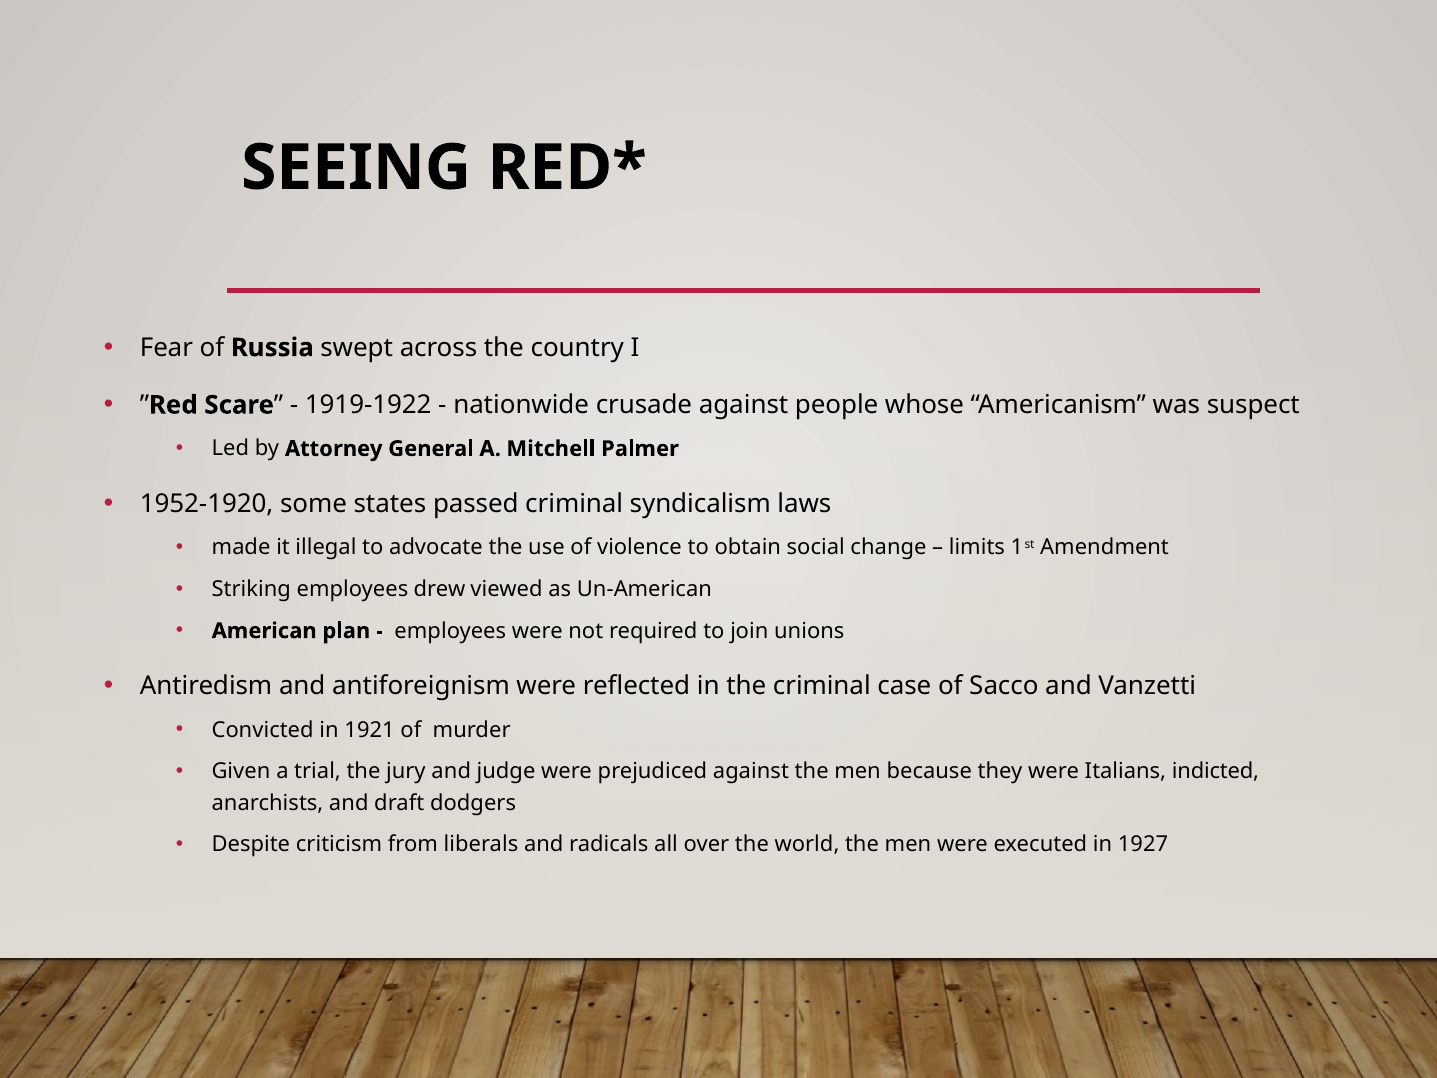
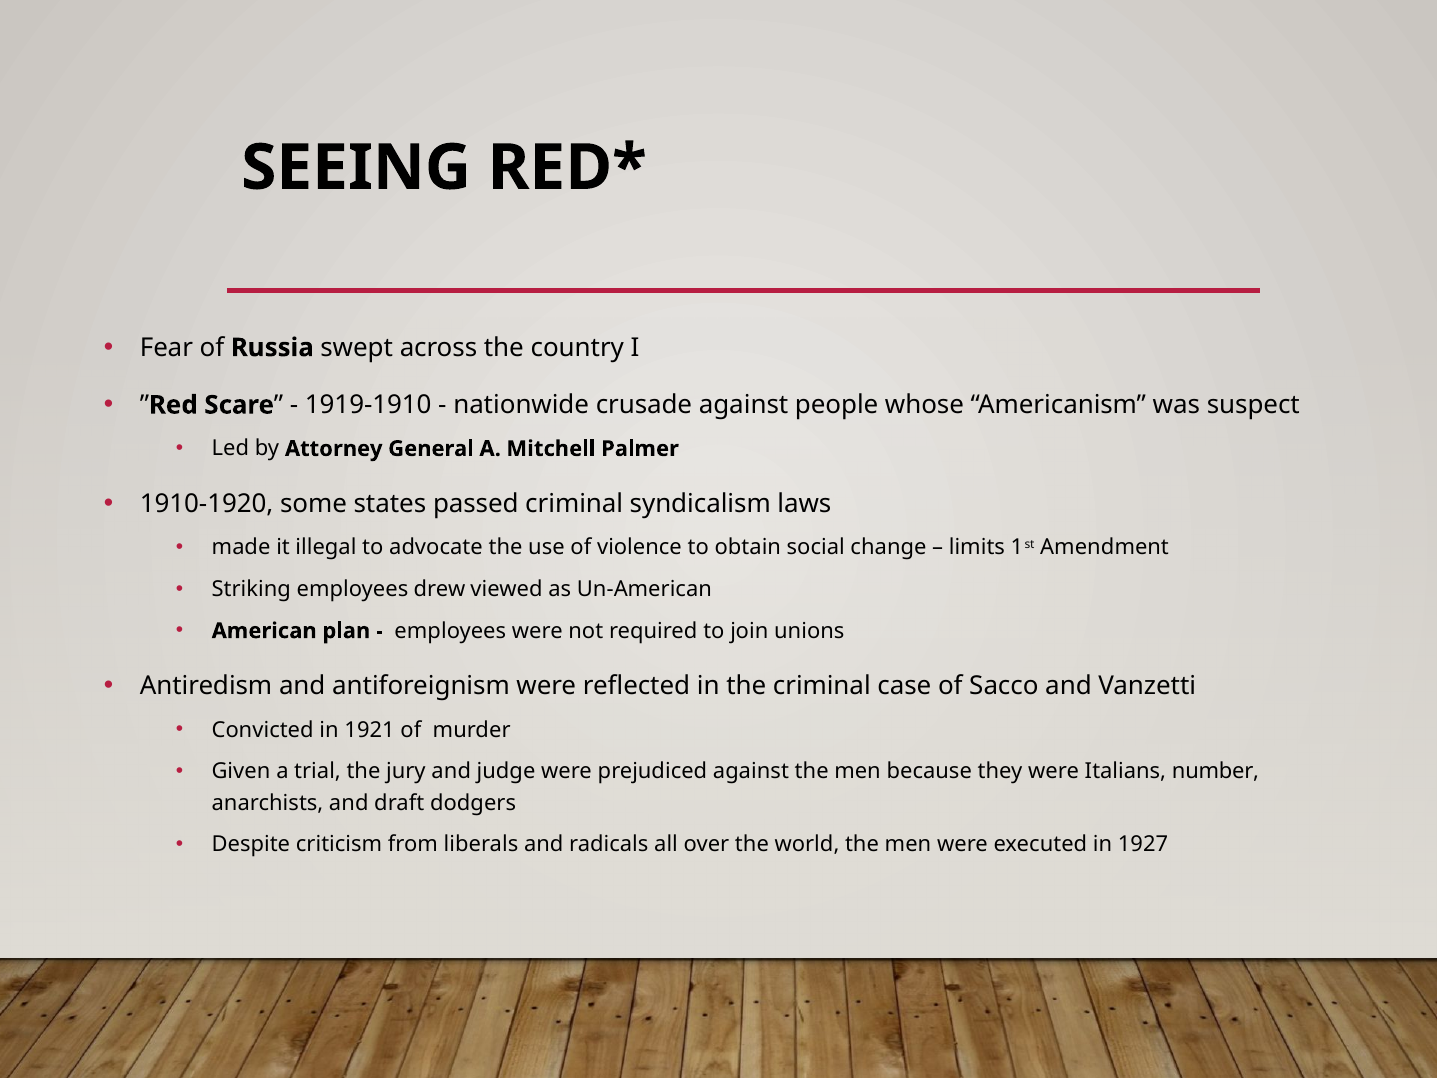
1919-1922: 1919-1922 -> 1919-1910
1952-1920: 1952-1920 -> 1910-1920
indicted: indicted -> number
